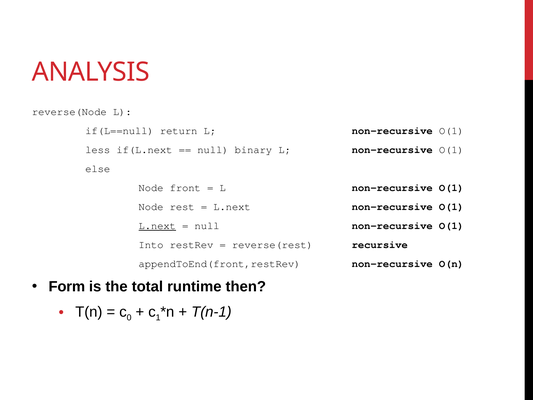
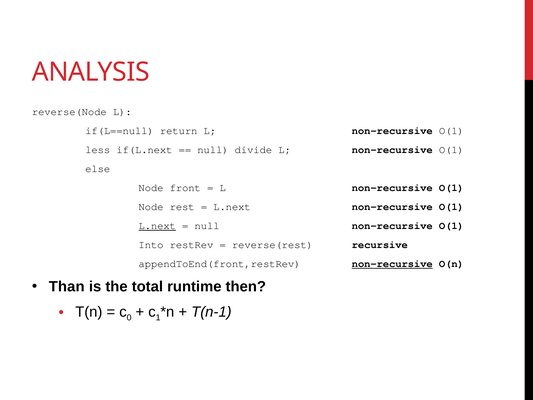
binary: binary -> divide
non-recursive at (392, 264) underline: none -> present
Form: Form -> Than
